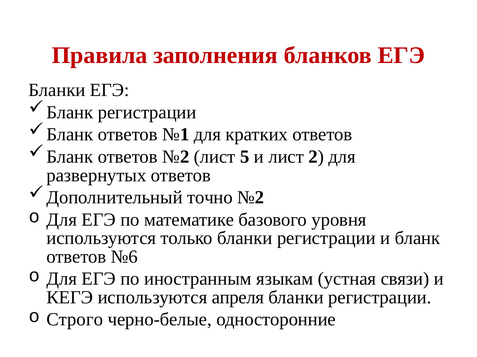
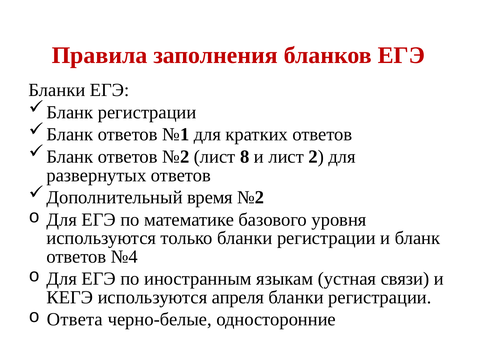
5: 5 -> 8
точно: точно -> время
№6: №6 -> №4
Строго: Строго -> Ответа
